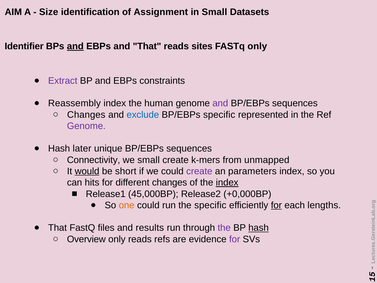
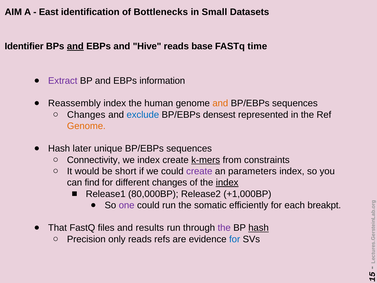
Size: Size -> East
Assignment: Assignment -> Bottlenecks
and That: That -> Hive
sites: sites -> base
FASTq only: only -> time
constraints: constraints -> information
and at (220, 103) colour: purple -> orange
BP/EBPs specific: specific -> densest
Genome at (86, 126) colour: purple -> orange
we small: small -> index
k-mers underline: none -> present
unmapped: unmapped -> constraints
would underline: present -> none
hits: hits -> find
45,000BP: 45,000BP -> 80,000BP
+0,000BP: +0,000BP -> +1,000BP
one colour: orange -> purple
the specific: specific -> somatic
for at (276, 205) underline: present -> none
lengths: lengths -> breakpt
Overview: Overview -> Precision
for at (235, 239) colour: purple -> blue
